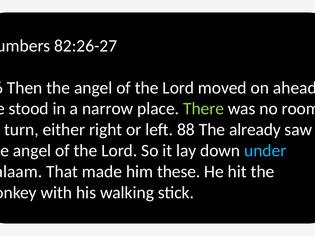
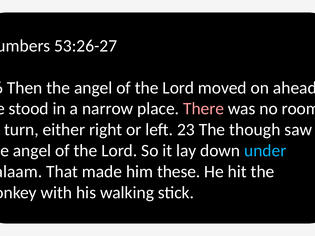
82:26-27: 82:26-27 -> 53:26-27
There colour: light green -> pink
88: 88 -> 23
already: already -> though
